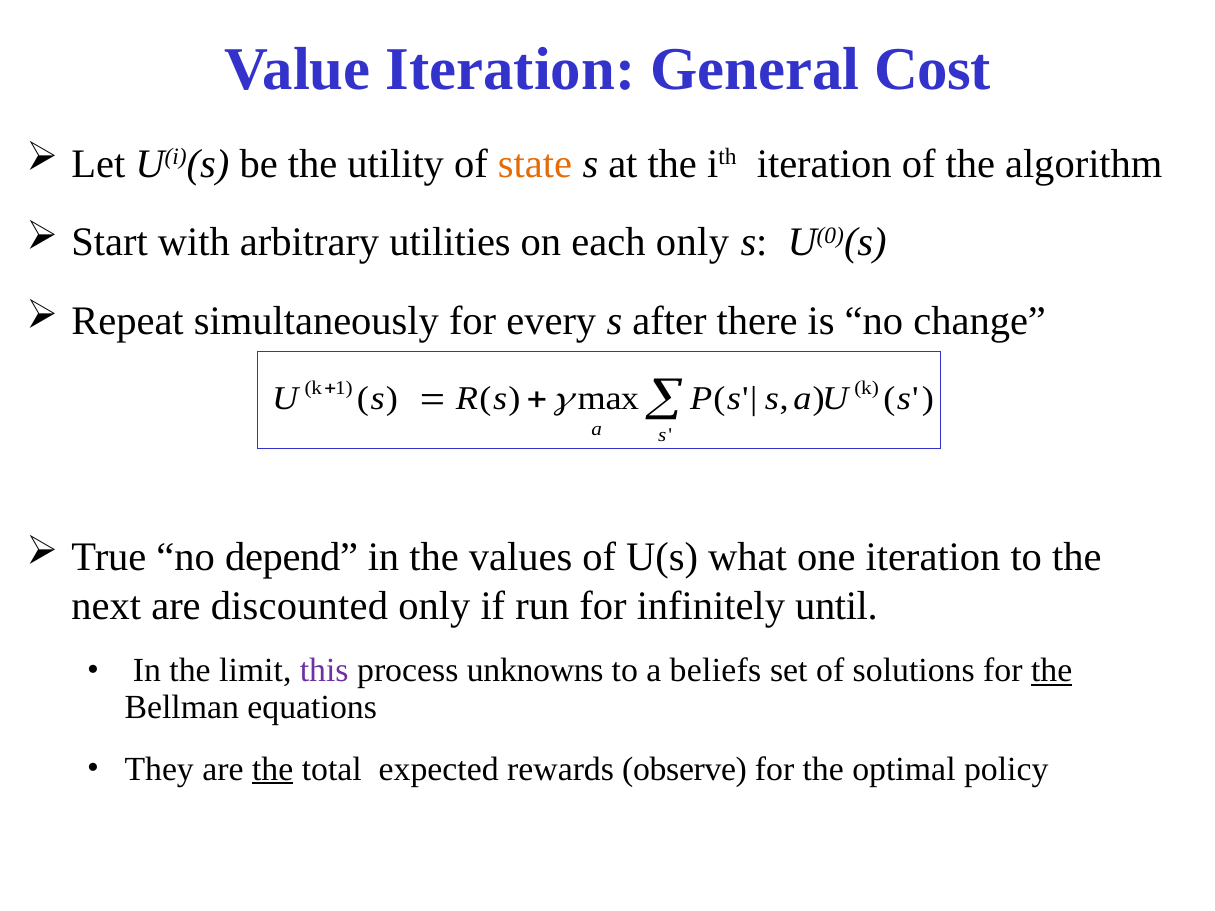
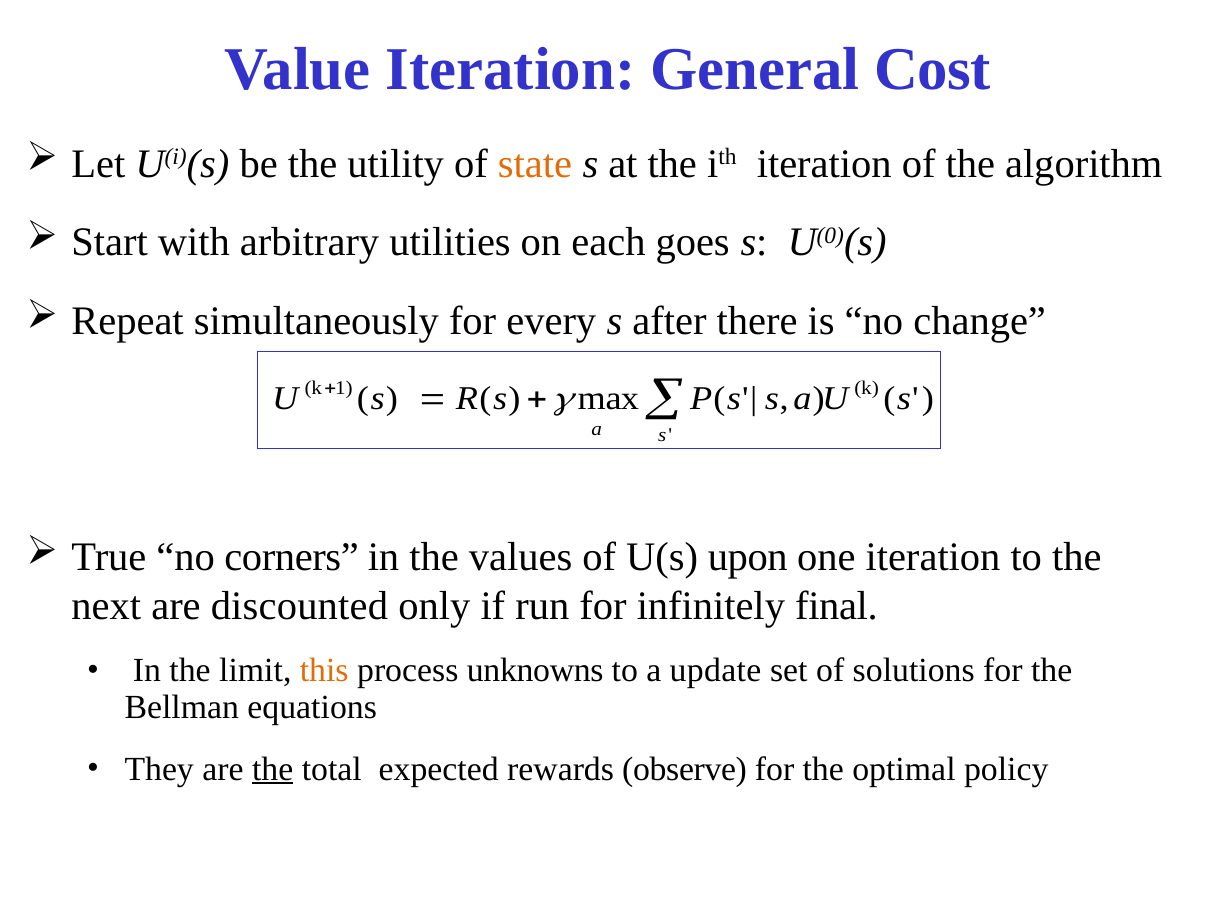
each only: only -> goes
depend: depend -> corners
what: what -> upon
until: until -> final
this colour: purple -> orange
beliefs: beliefs -> update
the at (1052, 671) underline: present -> none
